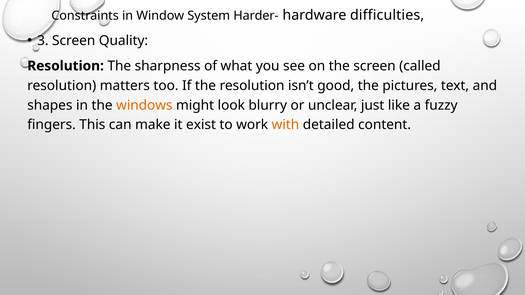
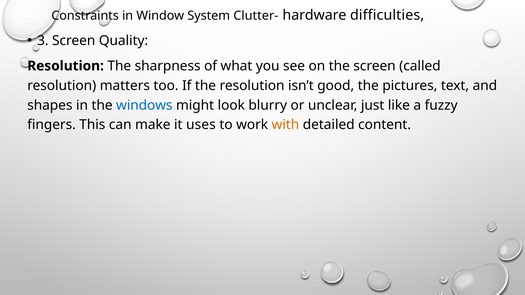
Harder-: Harder- -> Clutter-
windows colour: orange -> blue
exist: exist -> uses
